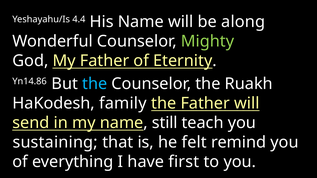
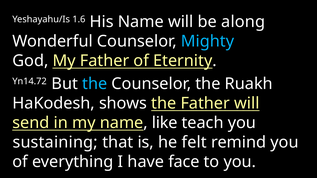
4.4: 4.4 -> 1.6
Mighty colour: light green -> light blue
Yn14.86: Yn14.86 -> Yn14.72
family: family -> shows
still: still -> like
first: first -> face
